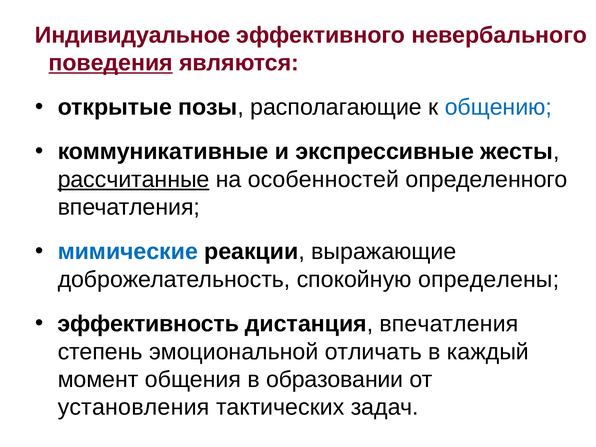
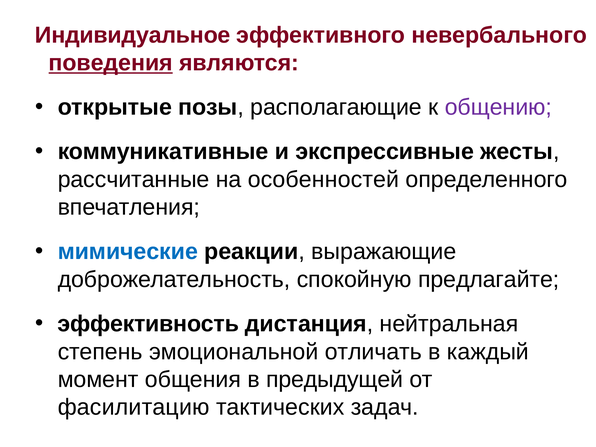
общению colour: blue -> purple
рассчитанные underline: present -> none
определены: определены -> предлагайте
дистанция впечатления: впечатления -> нейтральная
образовании: образовании -> предыдущей
установления: установления -> фасилитацию
